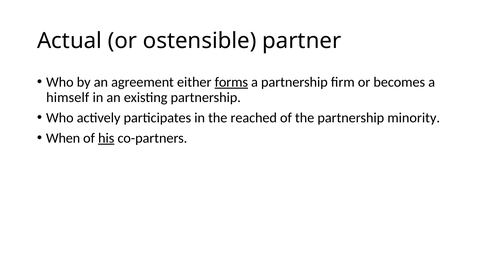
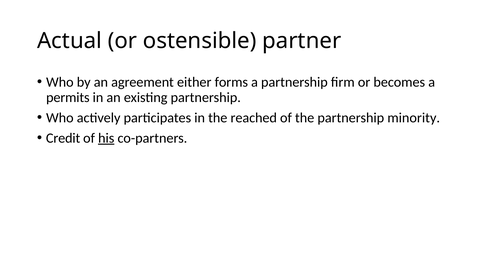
forms underline: present -> none
himself: himself -> permits
When: When -> Credit
